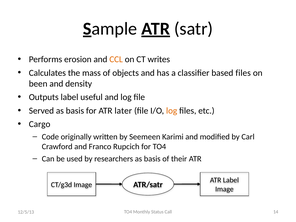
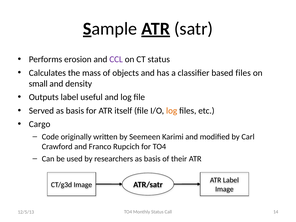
CCL colour: orange -> purple
CT writes: writes -> status
been: been -> small
later: later -> itself
